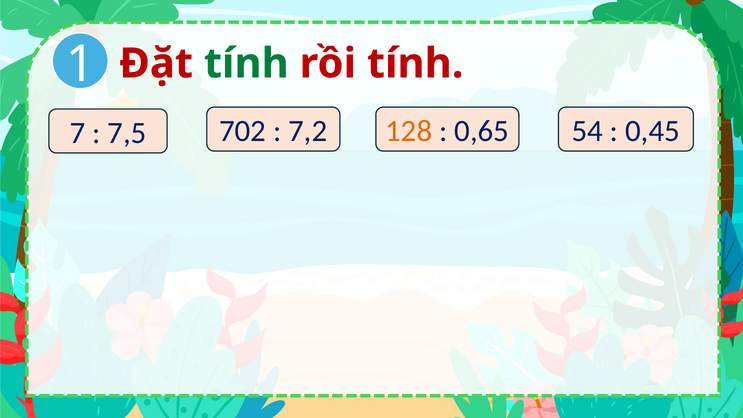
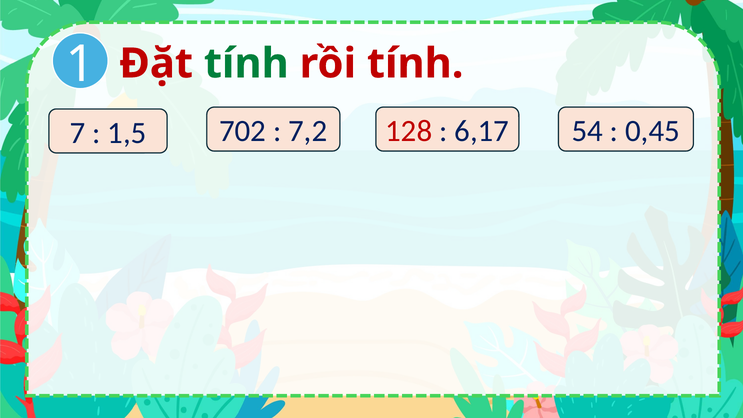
7,5: 7,5 -> 1,5
128 colour: orange -> red
0,65: 0,65 -> 6,17
